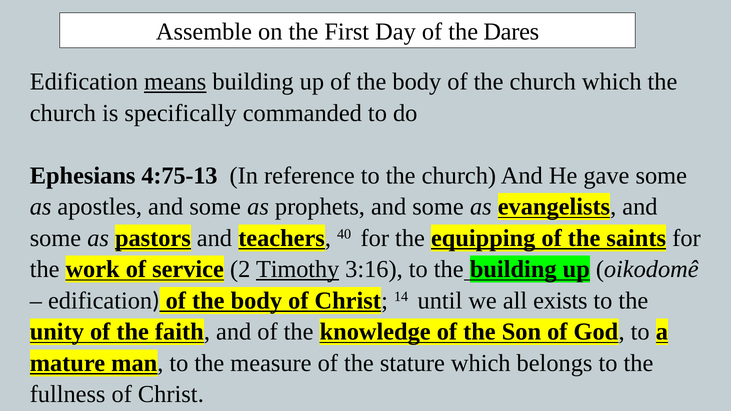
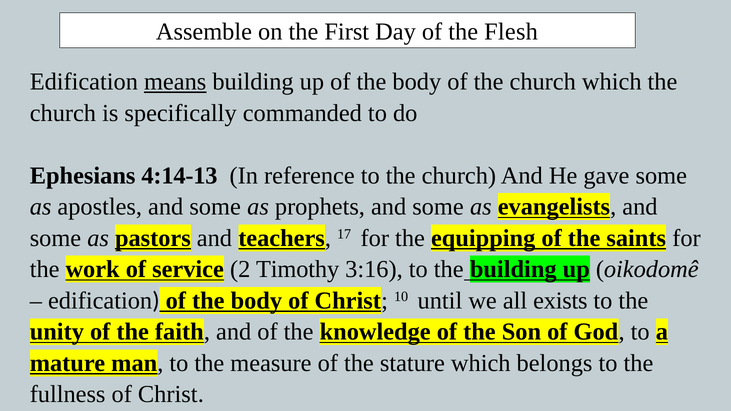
Dares: Dares -> Flesh
4:75-13: 4:75-13 -> 4:14-13
40: 40 -> 17
Timothy underline: present -> none
14: 14 -> 10
